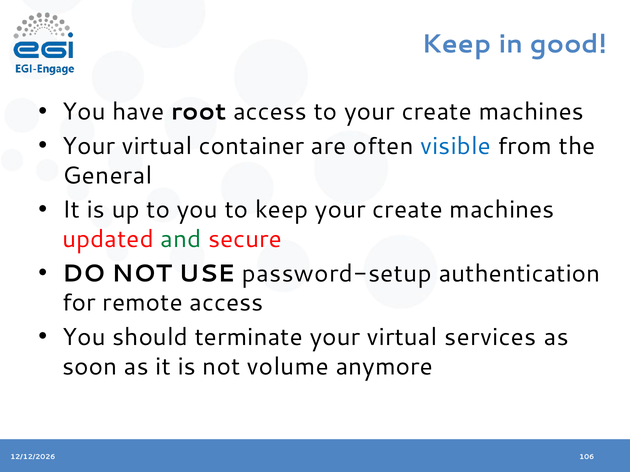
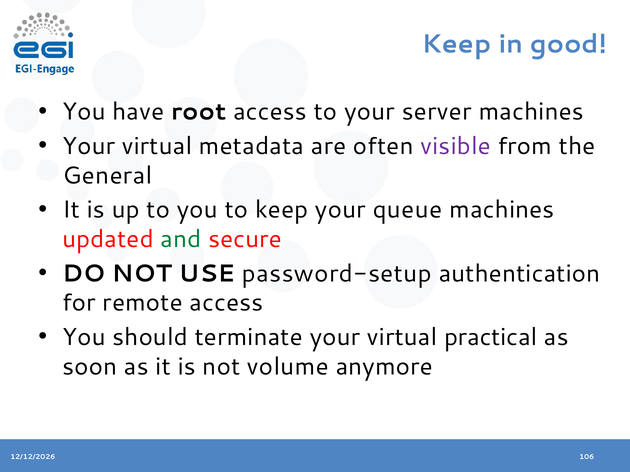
to your create: create -> server
container: container -> metadata
visible colour: blue -> purple
keep your create: create -> queue
services: services -> practical
